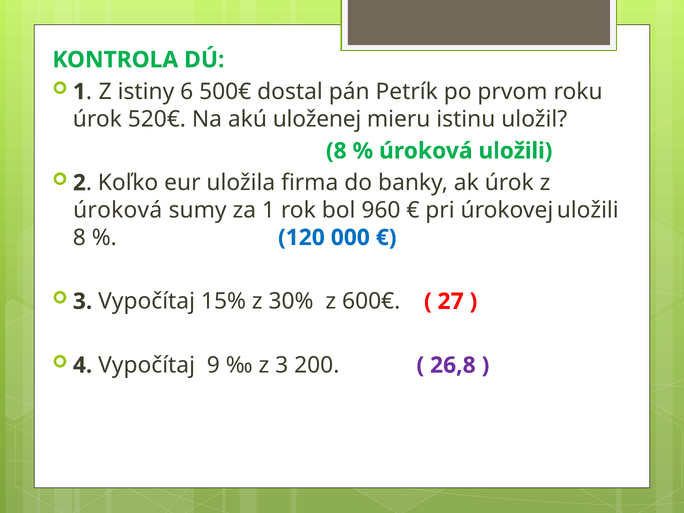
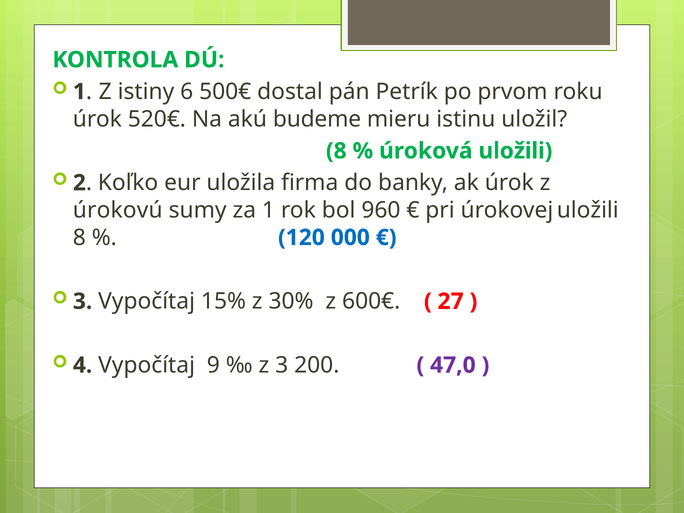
uloženej: uloženej -> budeme
úroková at (118, 210): úroková -> úrokovú
26,8: 26,8 -> 47,0
